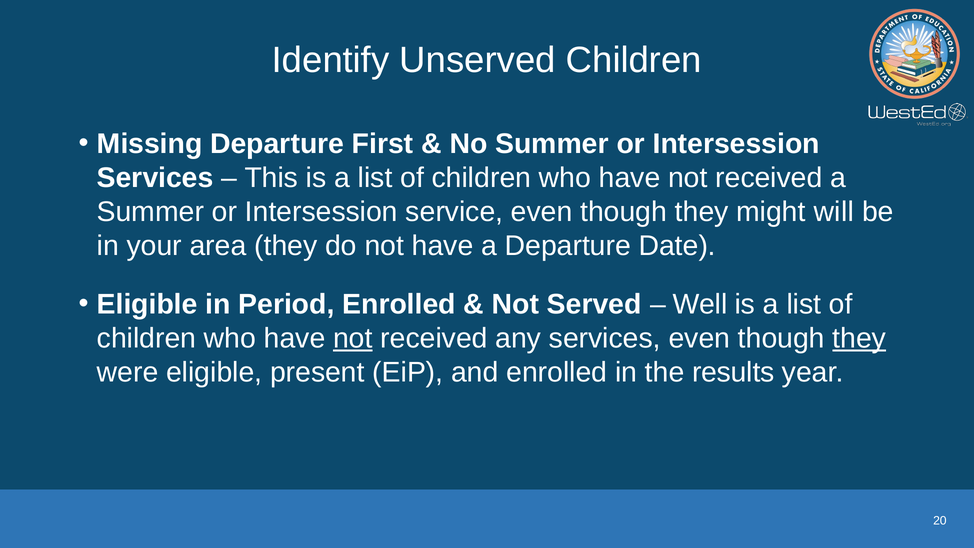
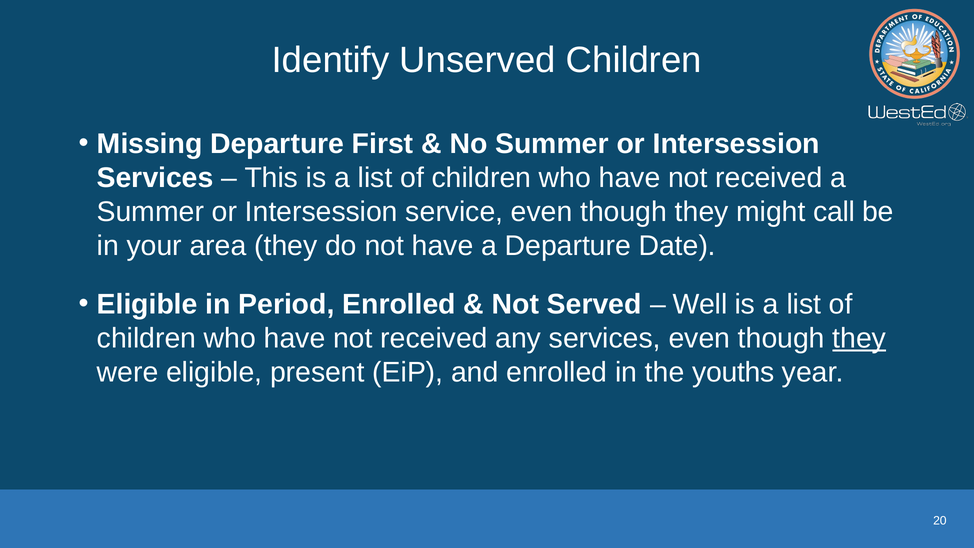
will: will -> call
not at (353, 338) underline: present -> none
results: results -> youths
